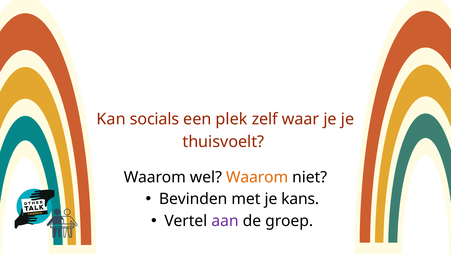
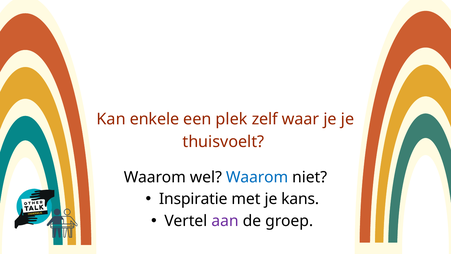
socials: socials -> enkele
Waarom at (257, 177) colour: orange -> blue
Bevinden: Bevinden -> Inspiratie
